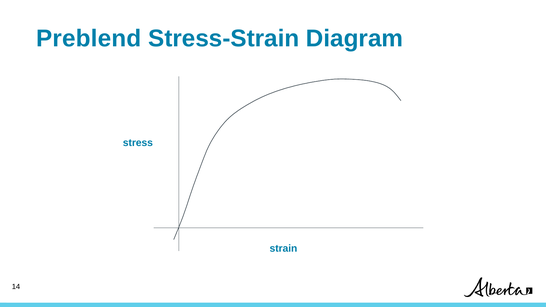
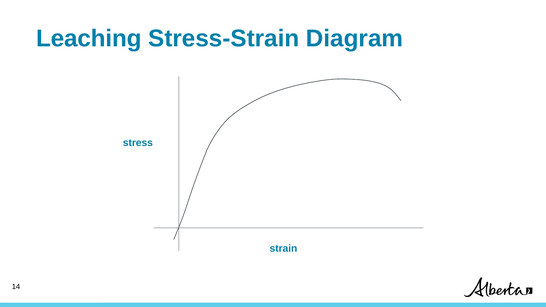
Preblend: Preblend -> Leaching
